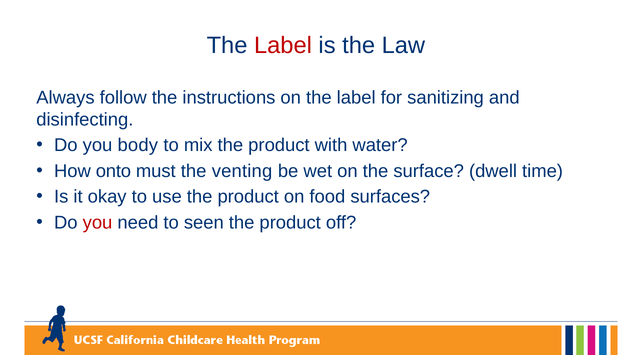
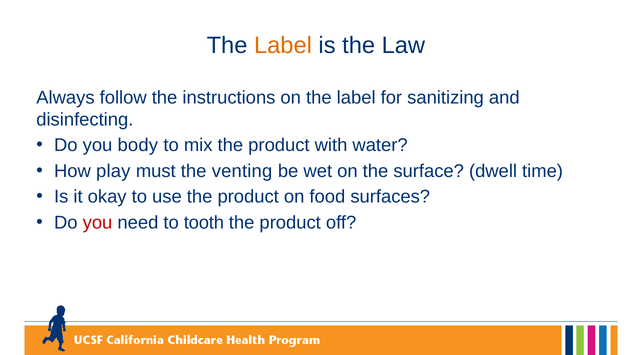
Label at (283, 46) colour: red -> orange
onto: onto -> play
seen: seen -> tooth
